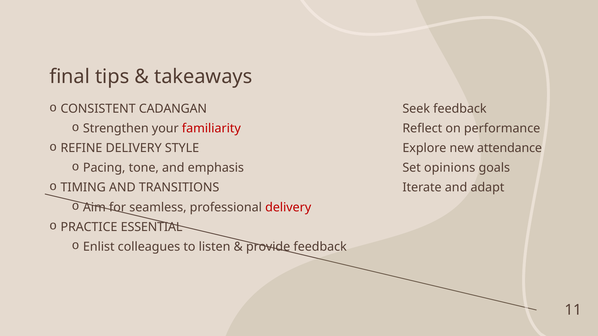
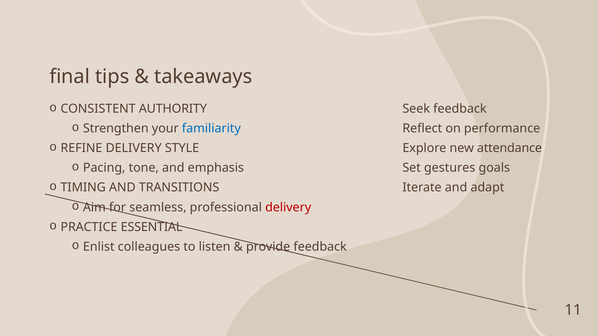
CADANGAN: CADANGAN -> AUTHORITY
familiarity colour: red -> blue
opinions: opinions -> gestures
